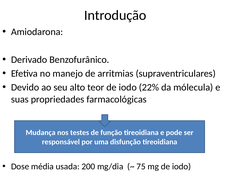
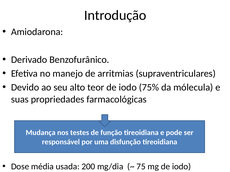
22%: 22% -> 75%
